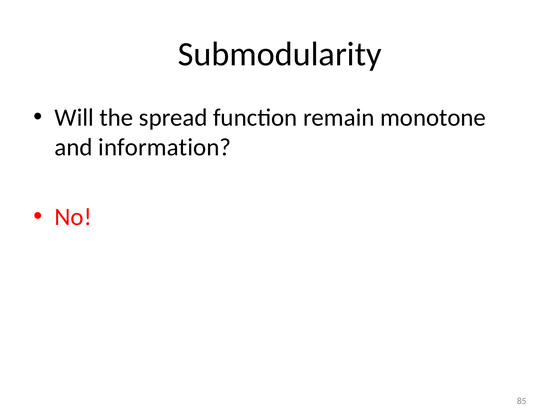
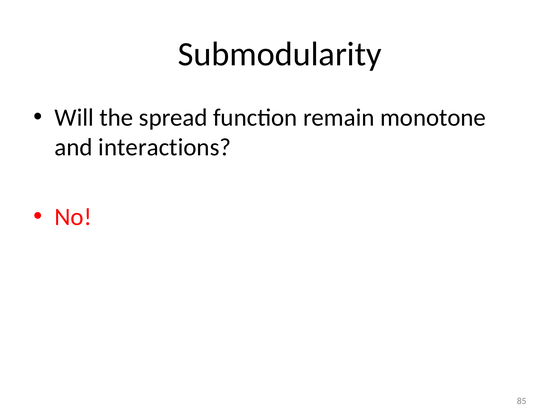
information: information -> interactions
